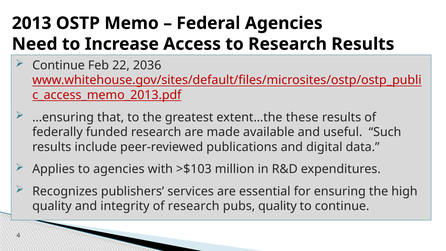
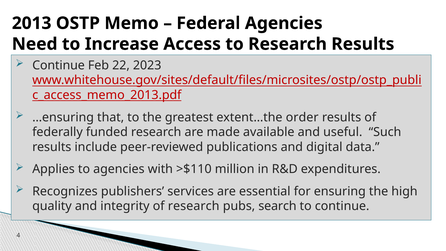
2036: 2036 -> 2023
these: these -> order
>$103: >$103 -> >$110
pubs quality: quality -> search
